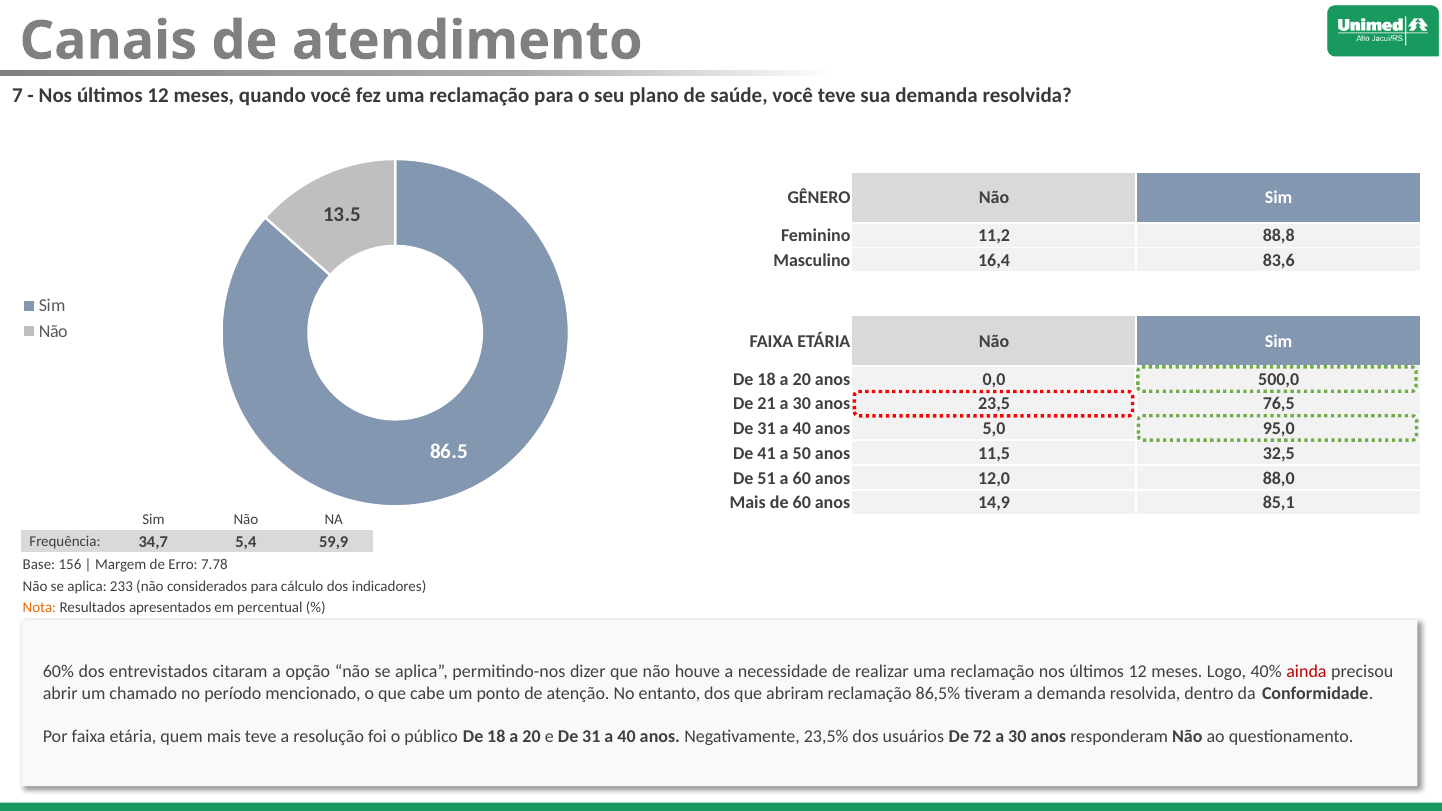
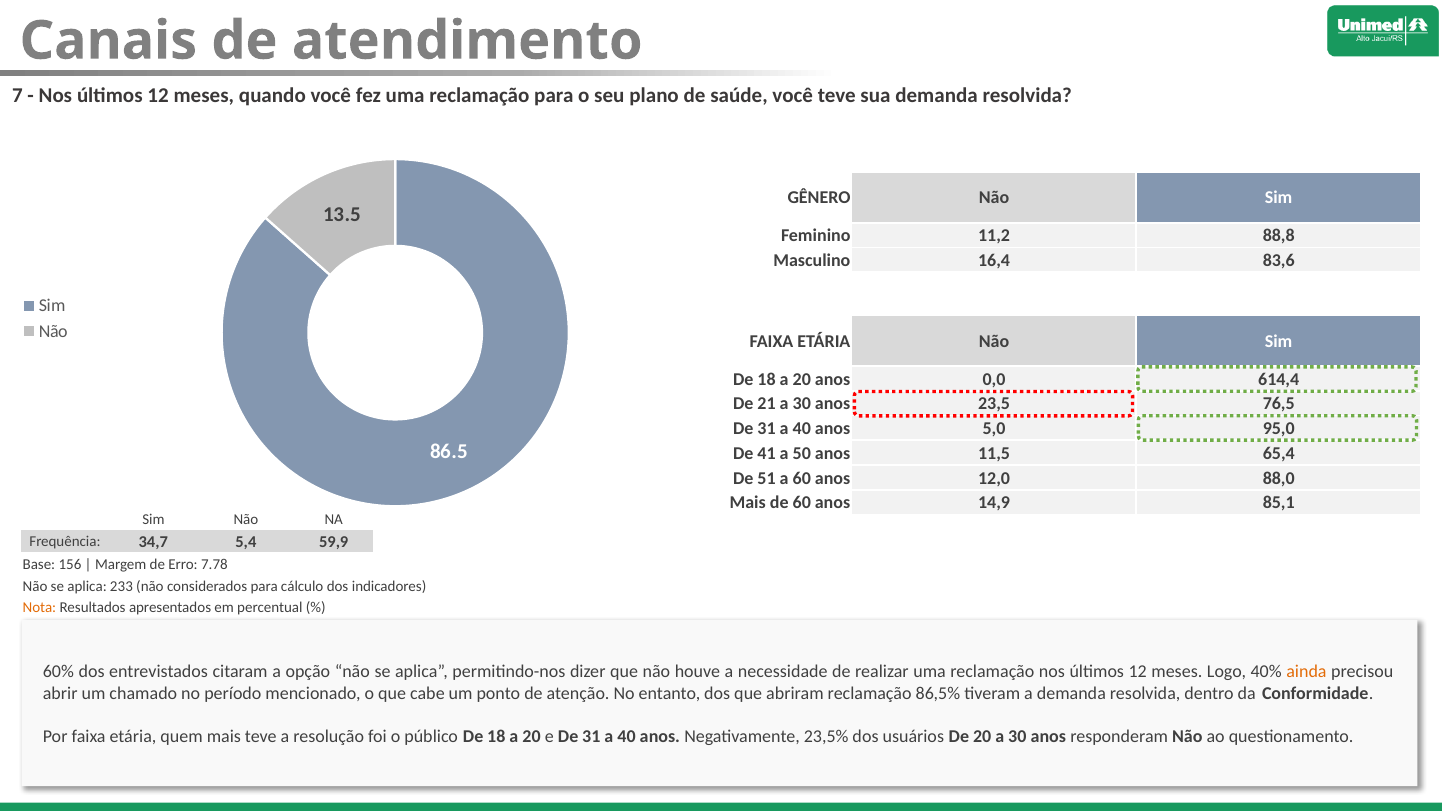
500,0: 500,0 -> 614,4
32,5: 32,5 -> 65,4
ainda colour: red -> orange
De 72: 72 -> 20
